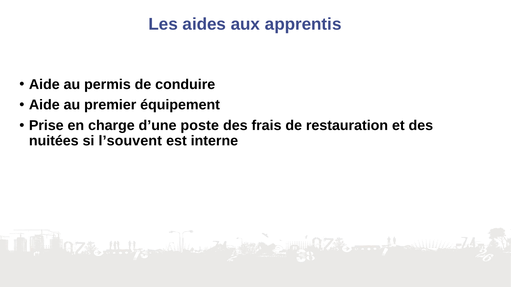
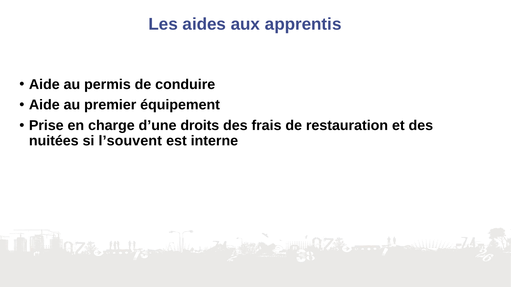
poste: poste -> droits
